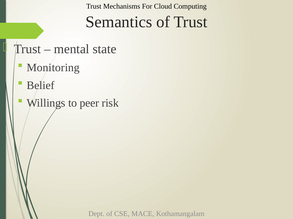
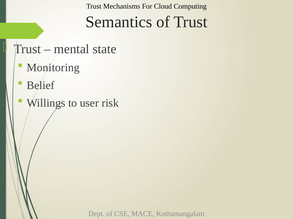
peer: peer -> user
